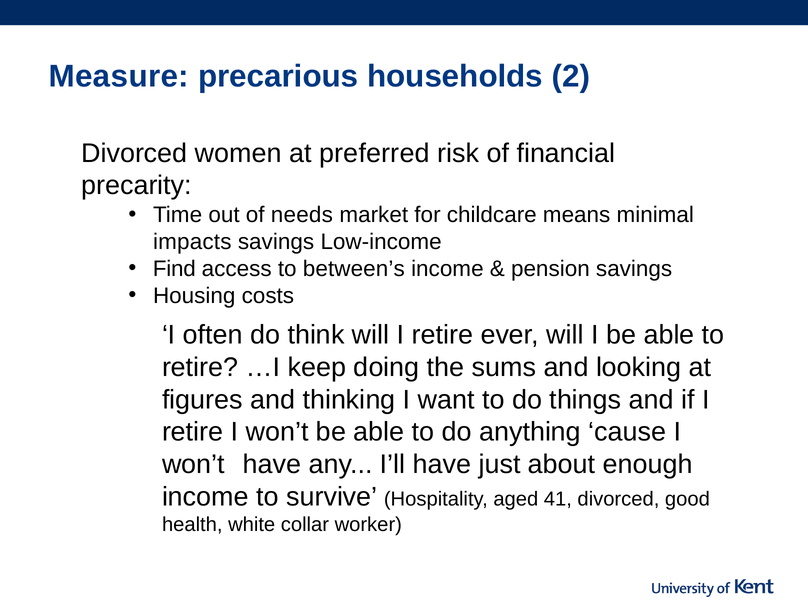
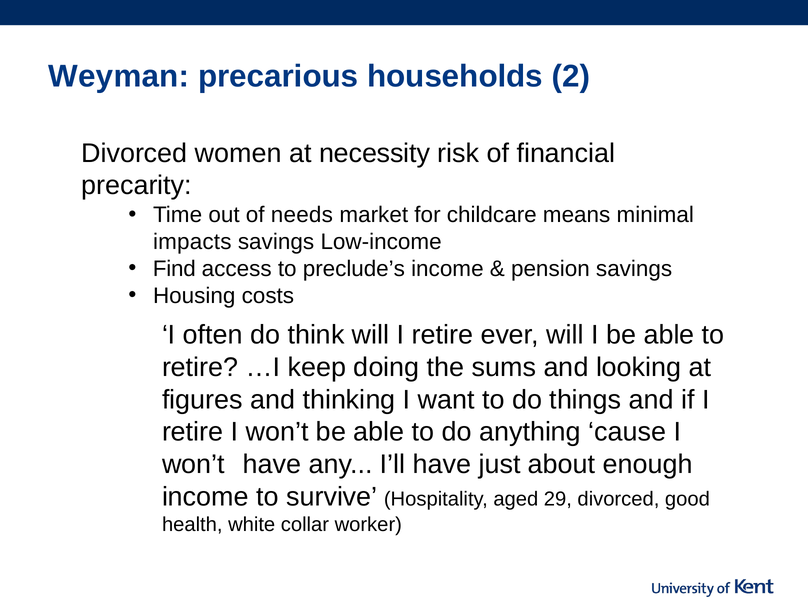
Measure: Measure -> Weyman
preferred: preferred -> necessity
between’s: between’s -> preclude’s
41: 41 -> 29
